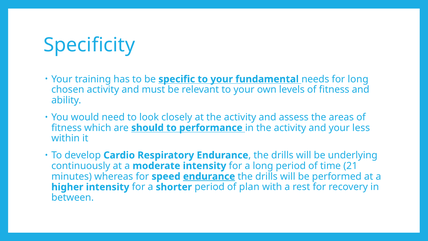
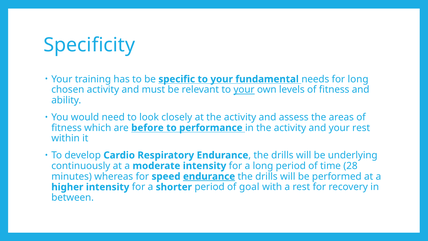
your at (244, 90) underline: none -> present
should: should -> before
your less: less -> rest
21: 21 -> 28
plan: plan -> goal
